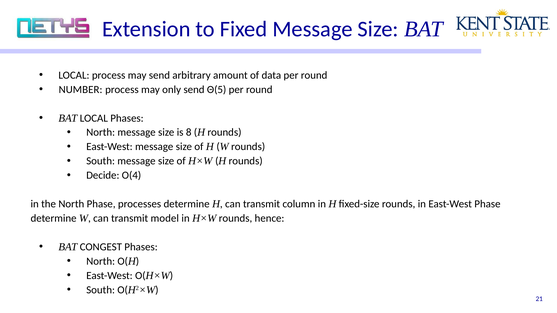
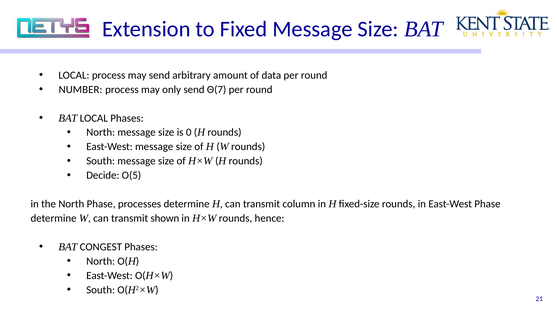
Θ(5: Θ(5 -> Θ(7
8: 8 -> 0
O(4: O(4 -> O(5
model: model -> shown
